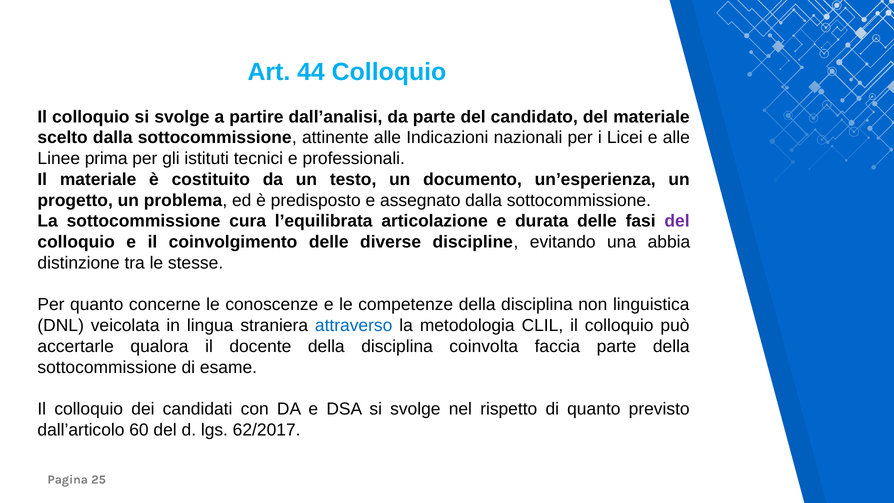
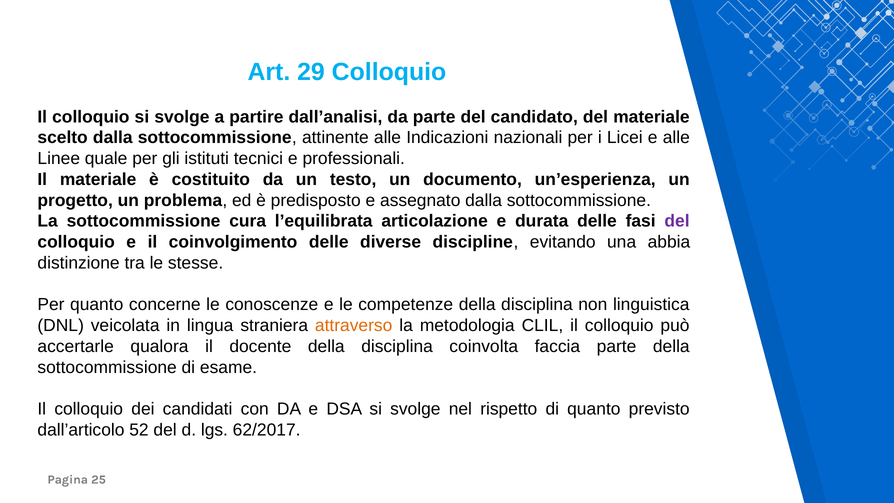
44: 44 -> 29
prima: prima -> quale
attraverso colour: blue -> orange
60: 60 -> 52
